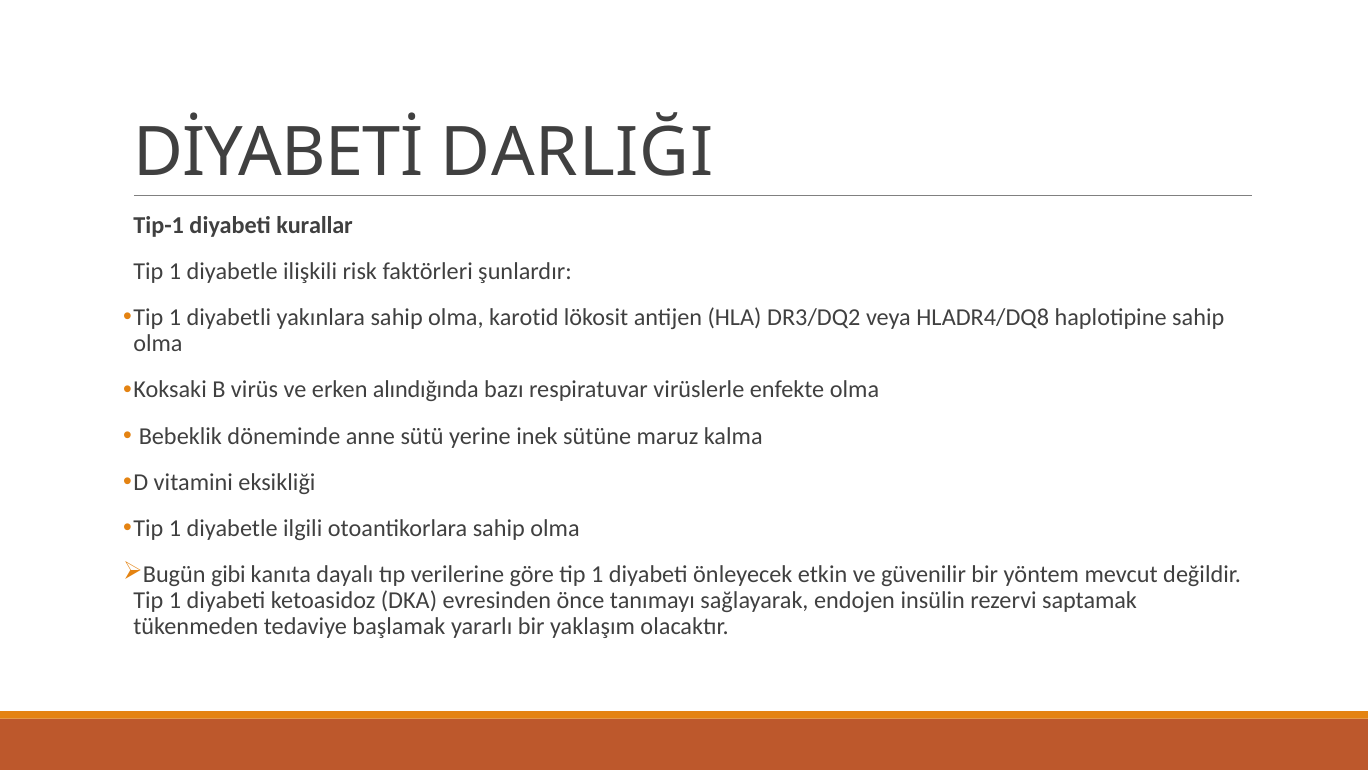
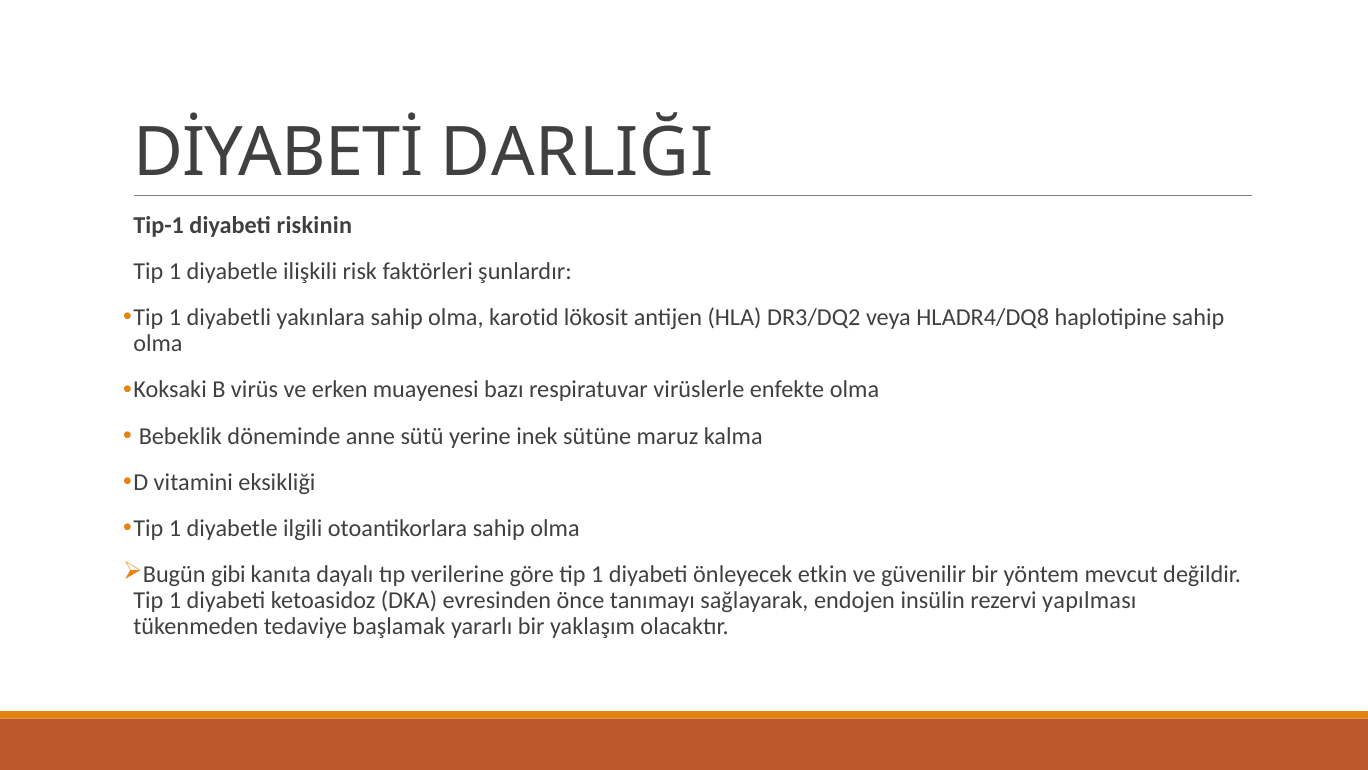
kurallar: kurallar -> riskinin
alındığında: alındığında -> muayenesi
saptamak: saptamak -> yapılması
